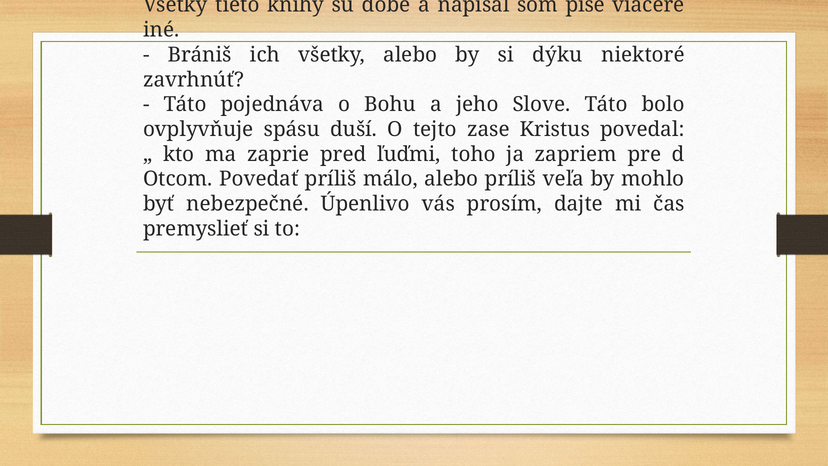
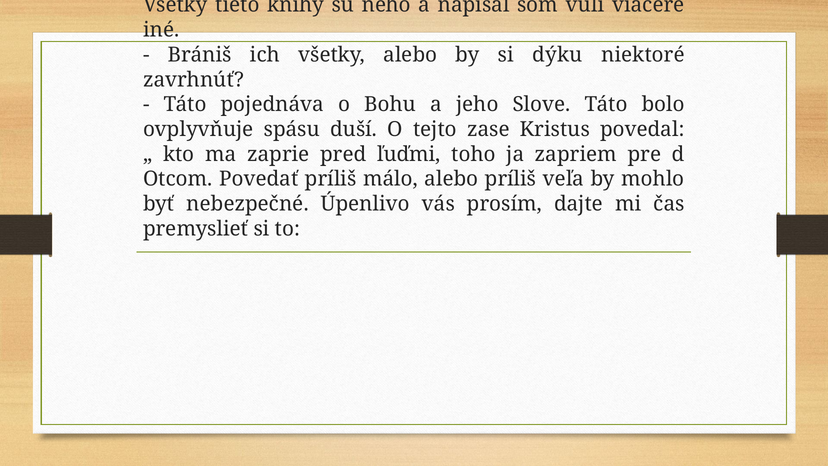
době: době -> něho
píše: píše -> vůli
